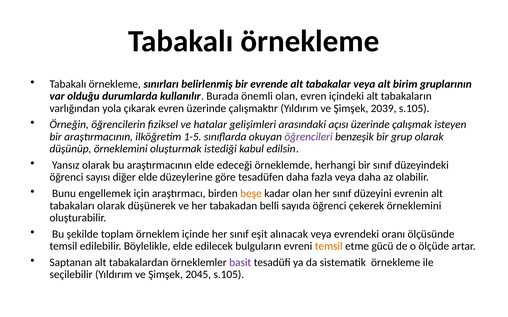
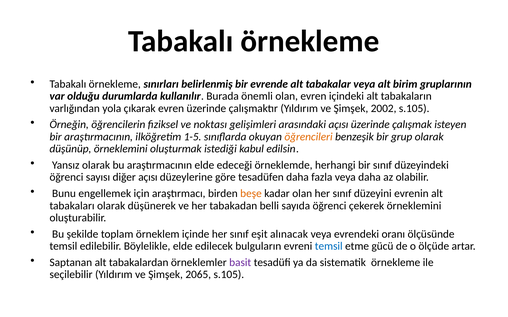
2039: 2039 -> 2002
hatalar: hatalar -> noktası
öğrencileri colour: purple -> orange
diğer elde: elde -> açısı
temsil at (329, 247) colour: orange -> blue
2045: 2045 -> 2065
